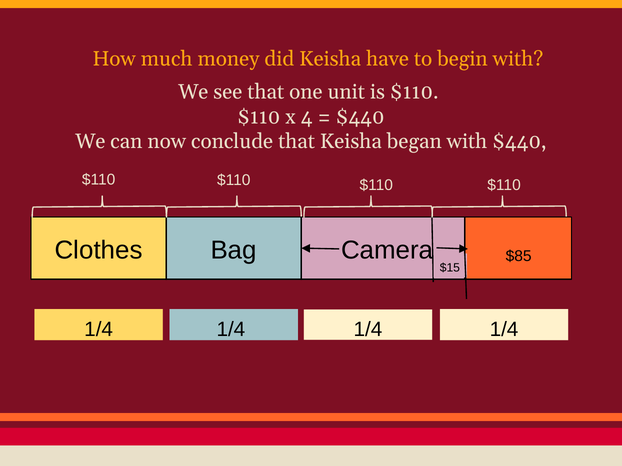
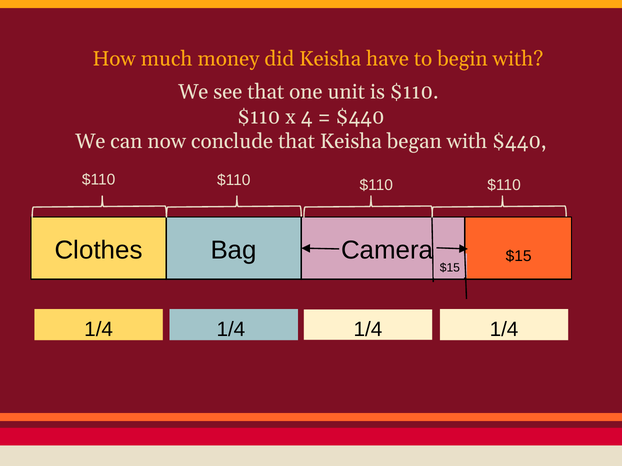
$85 at (519, 256): $85 -> $15
